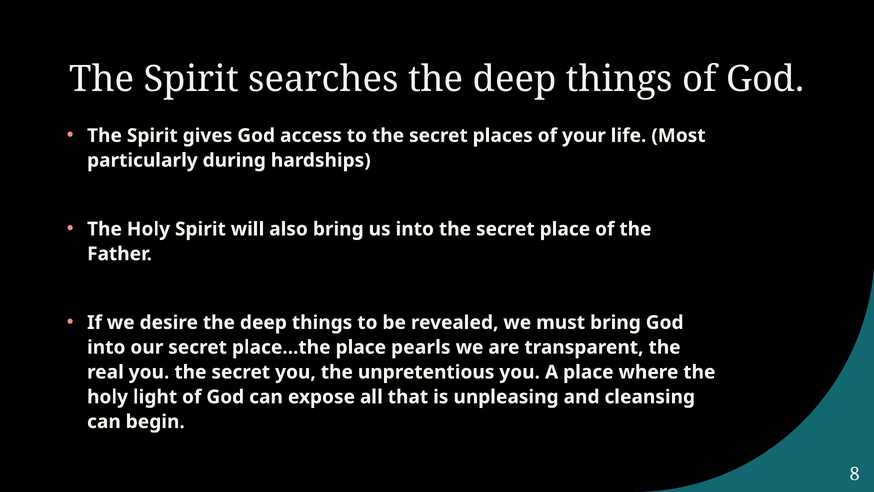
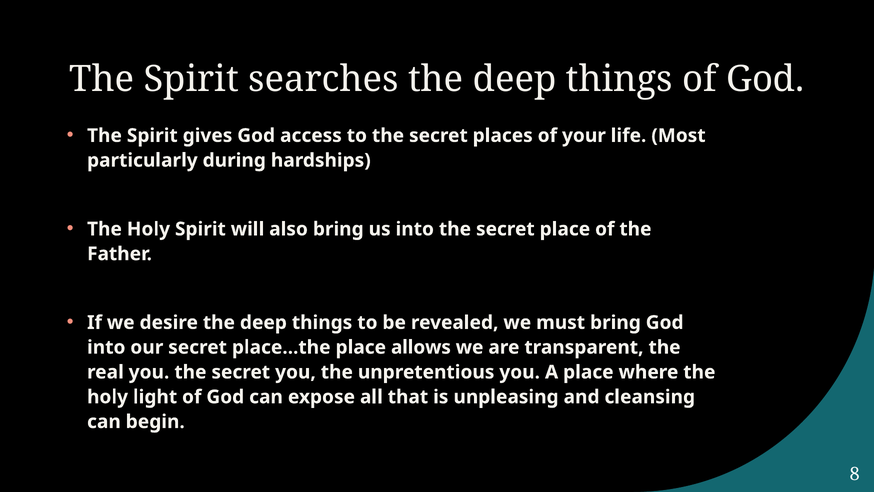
pearls: pearls -> allows
